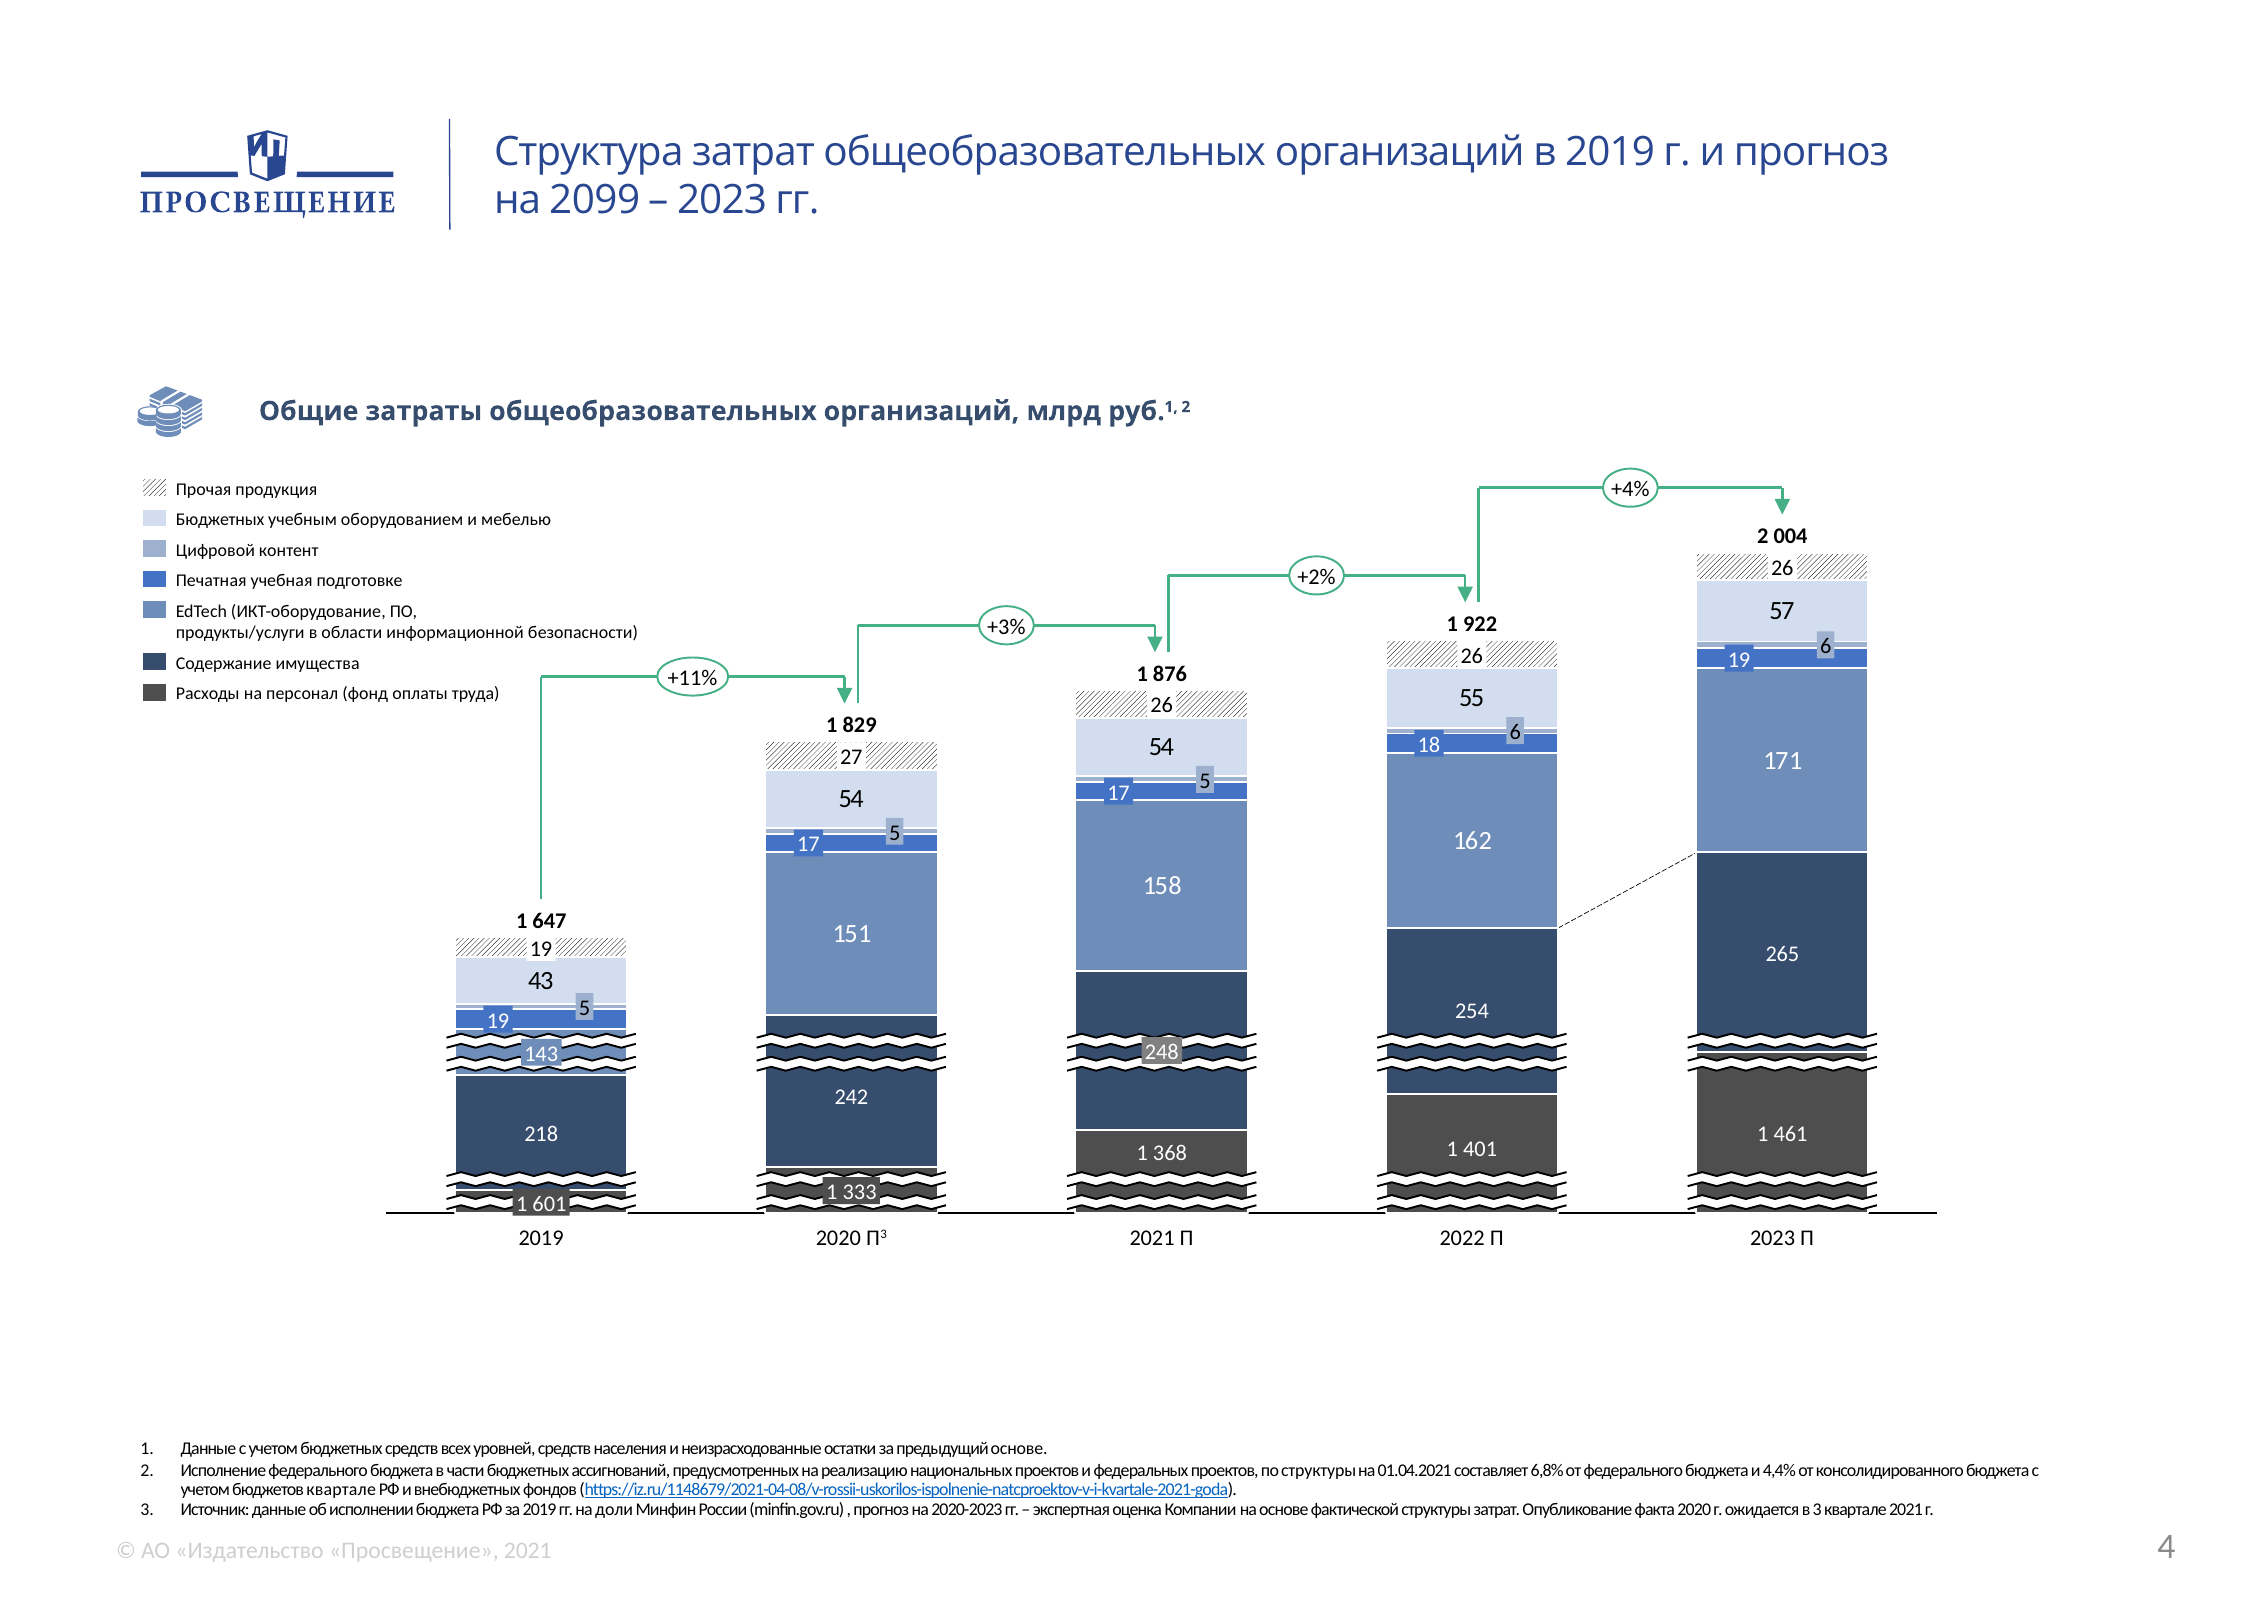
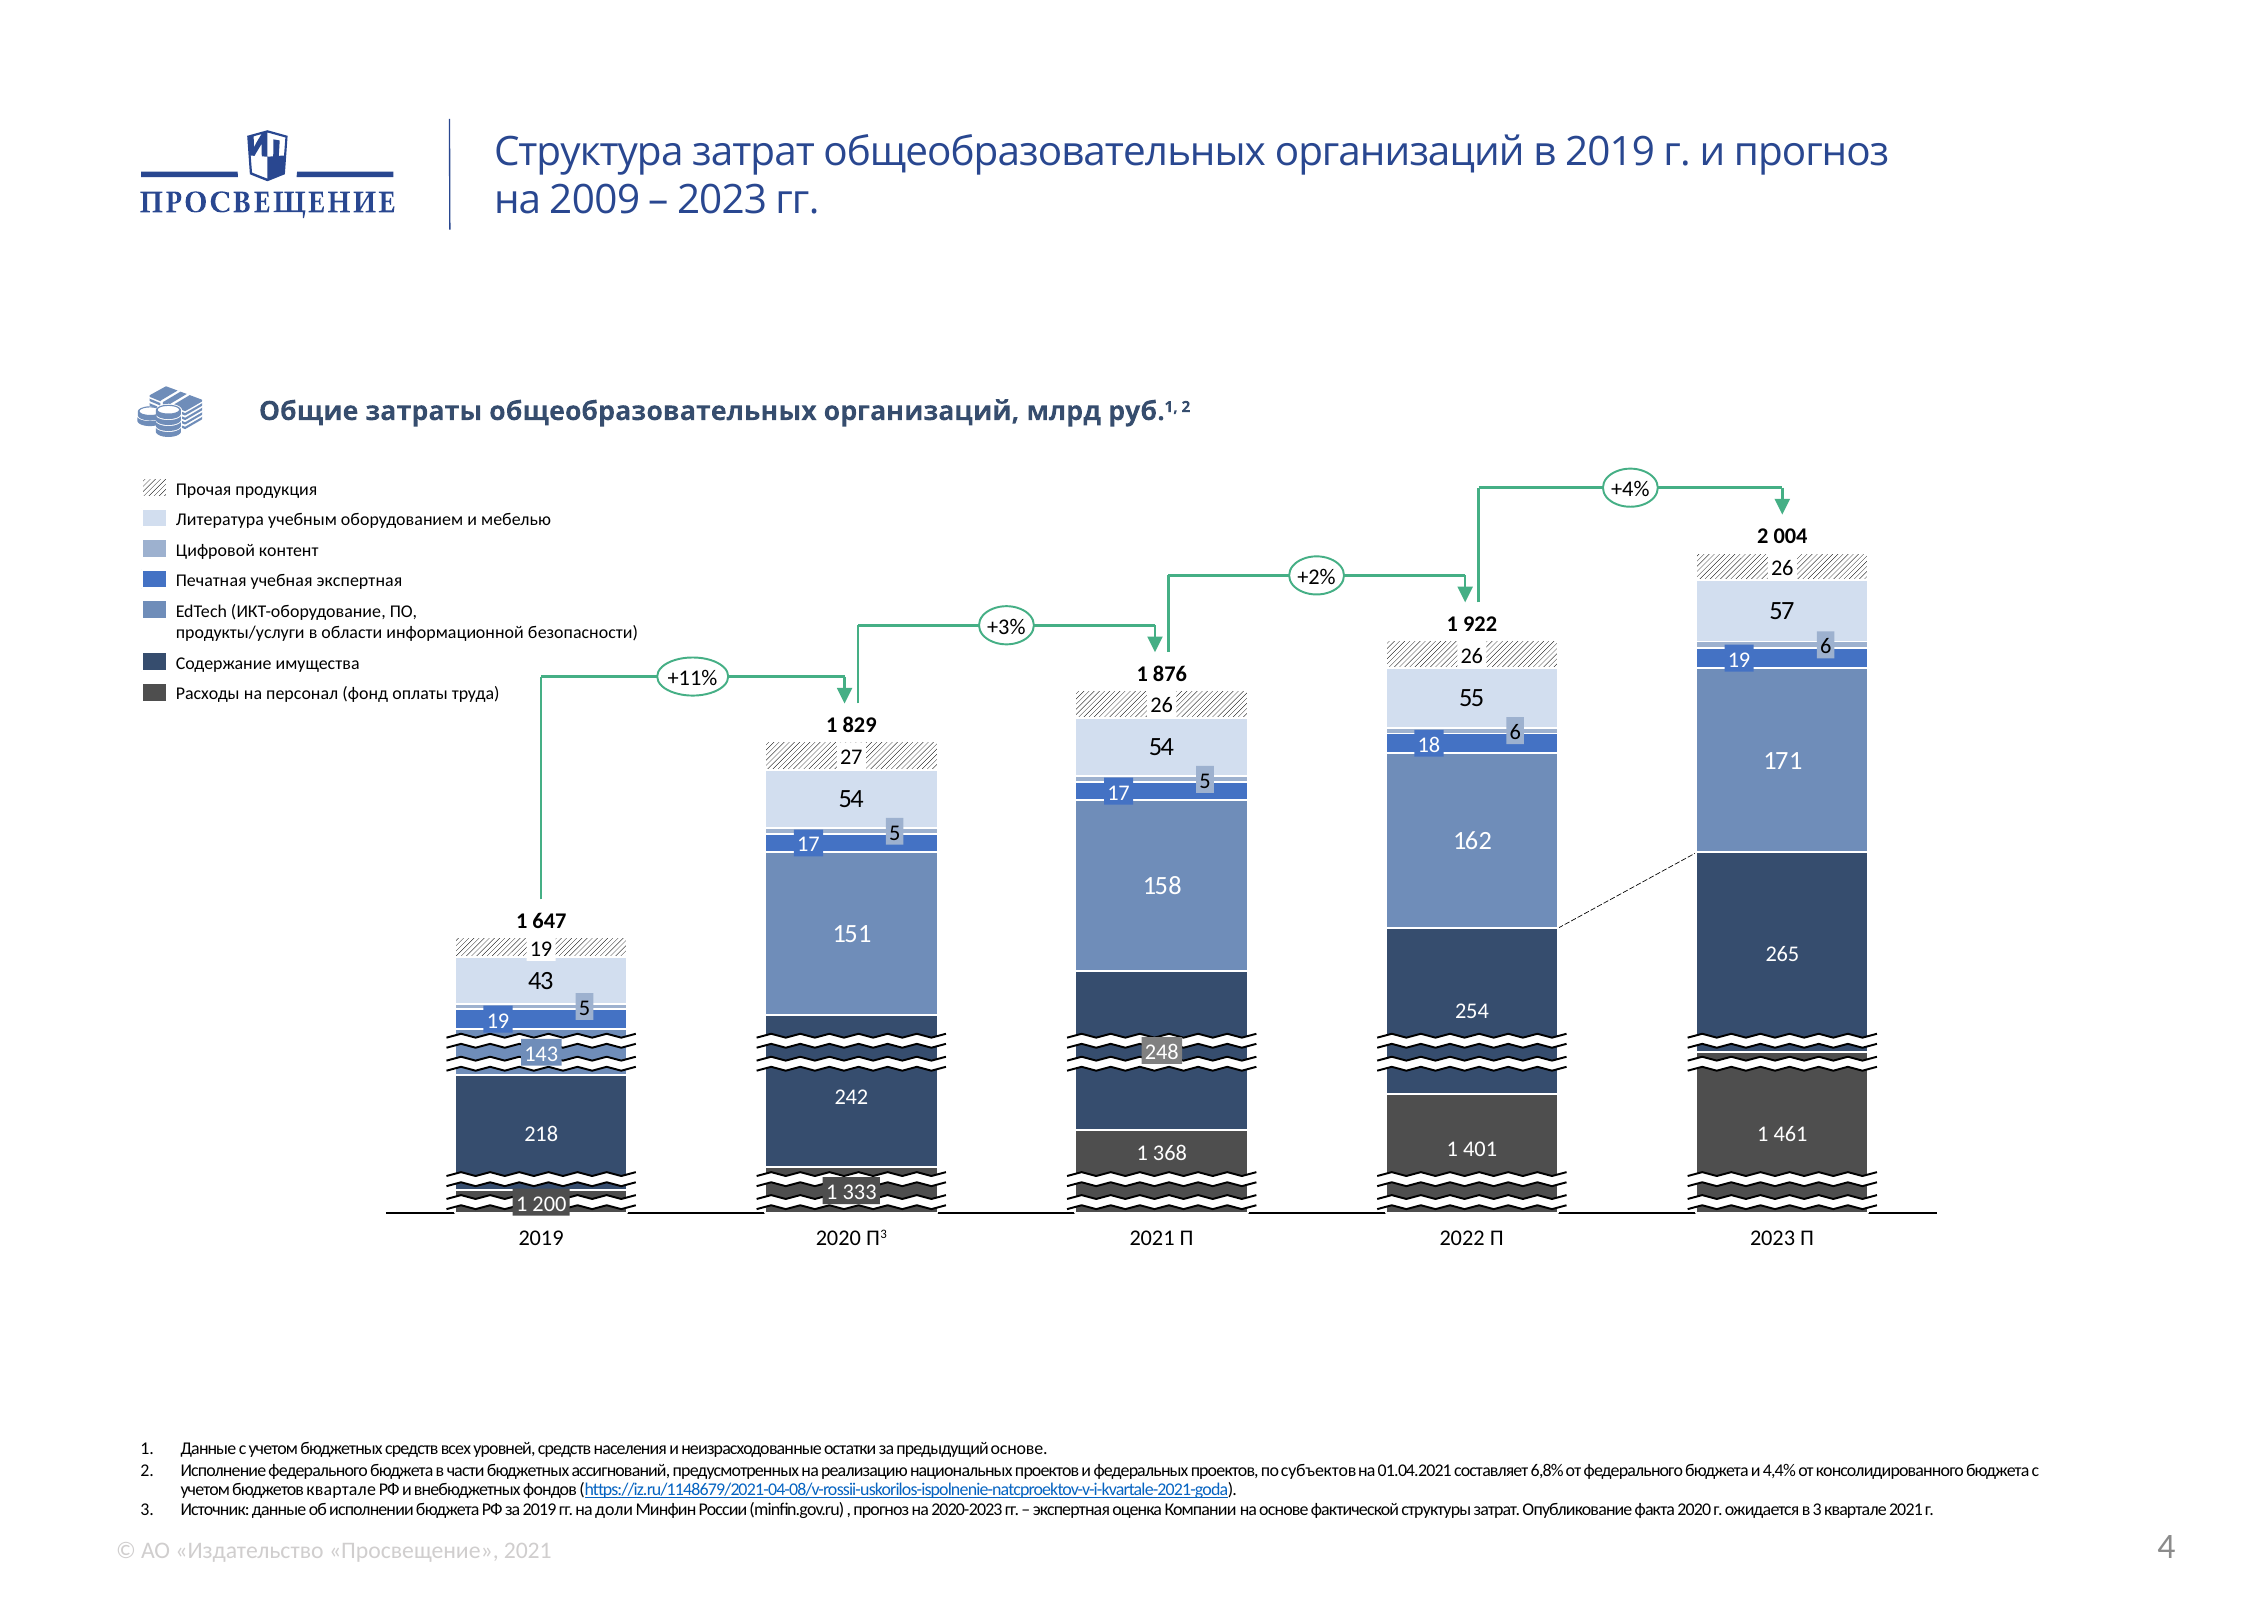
2099: 2099 -> 2009
Бюджетных at (220, 520): Бюджетных -> Литература
учебная подготовке: подготовке -> экспертная
601: 601 -> 200
по структуры: структуры -> субъектов
